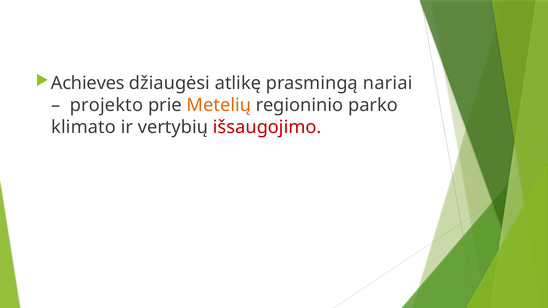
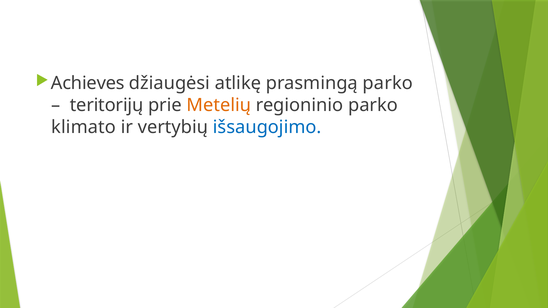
prasmingą nariai: nariai -> parko
projekto: projekto -> teritorijų
išsaugojimo colour: red -> blue
